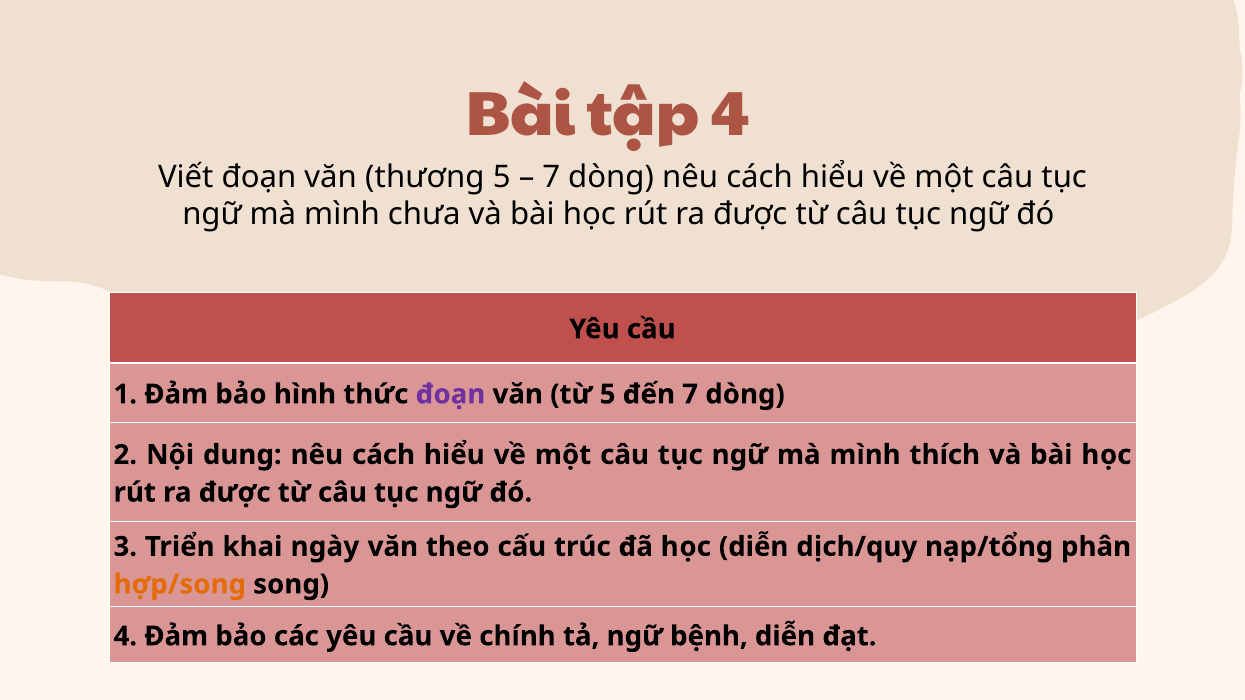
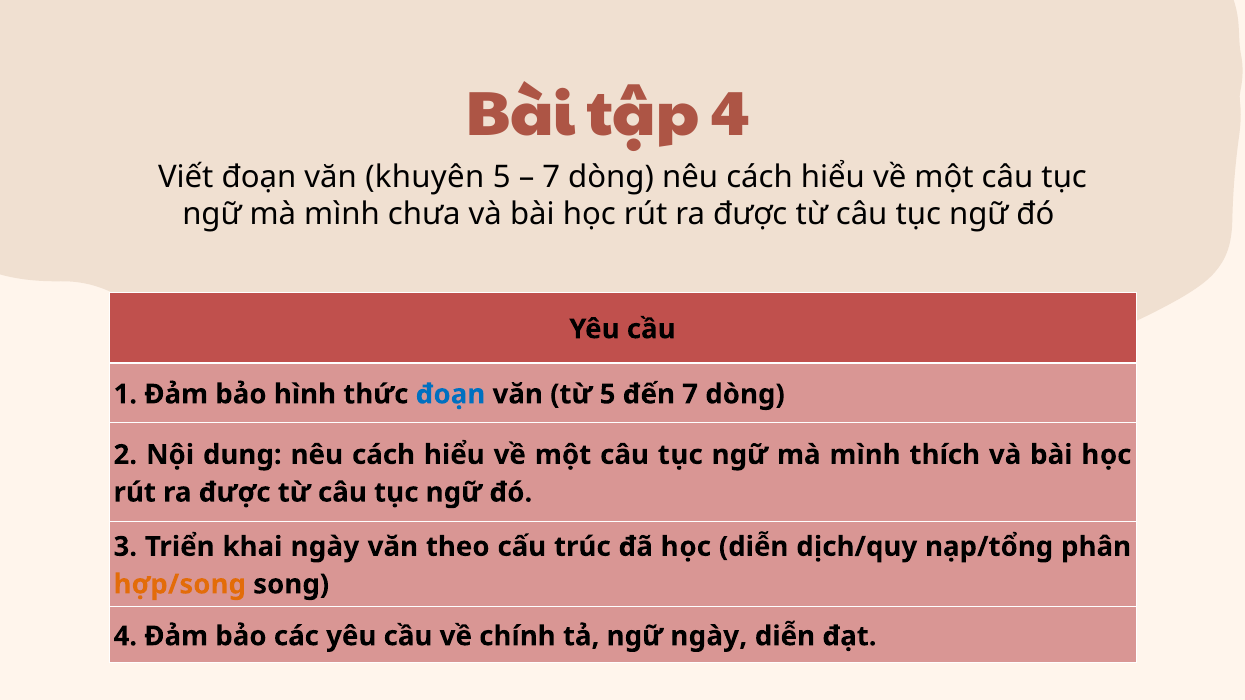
thương: thương -> khuyên
đoạn at (450, 394) colour: purple -> blue
ngữ bệnh: bệnh -> ngày
